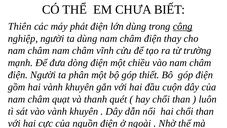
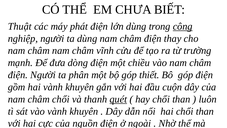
Thiên: Thiên -> Thuật
châm quạt: quạt -> chổi
quét underline: none -> present
